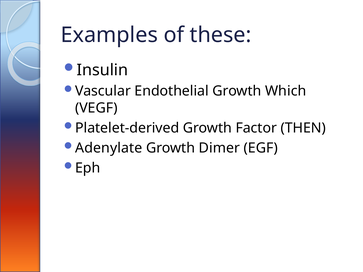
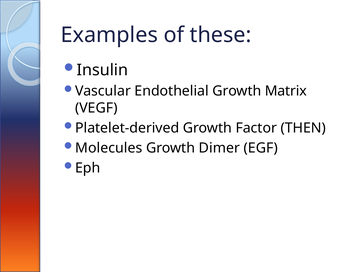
Which: Which -> Matrix
Adenylate: Adenylate -> Molecules
